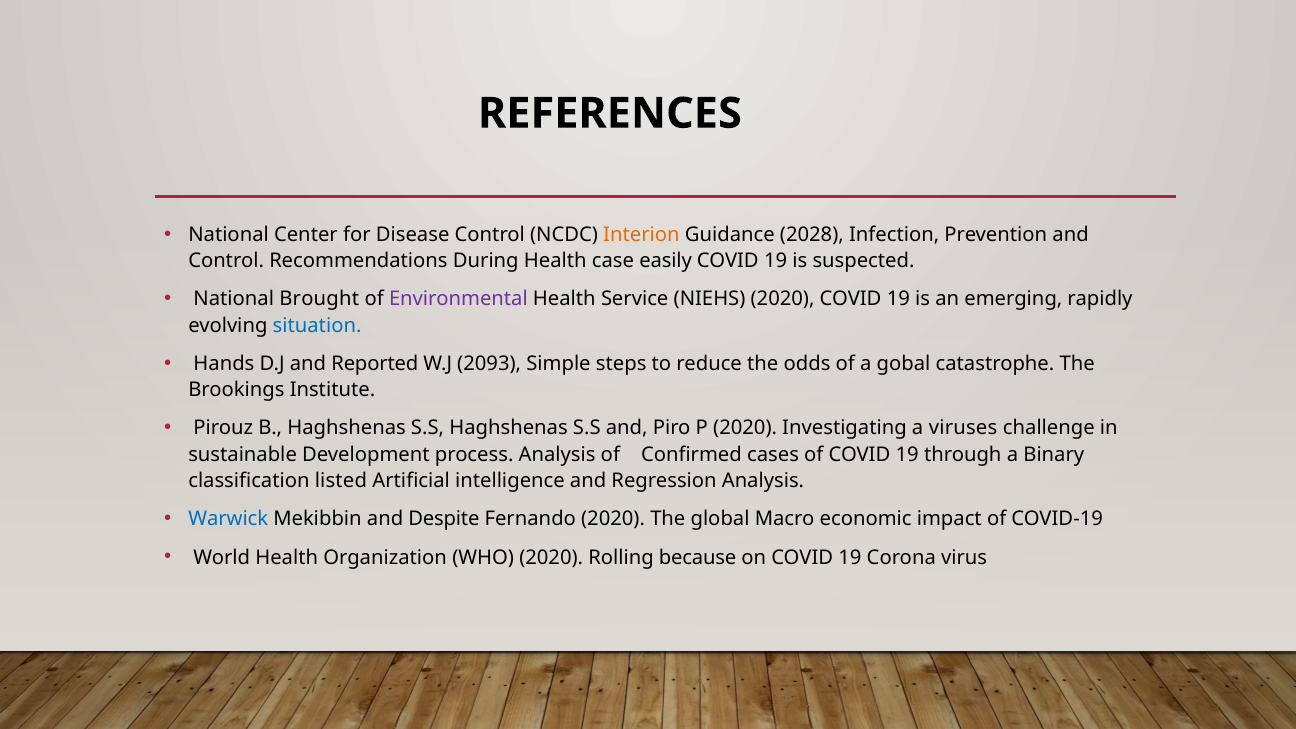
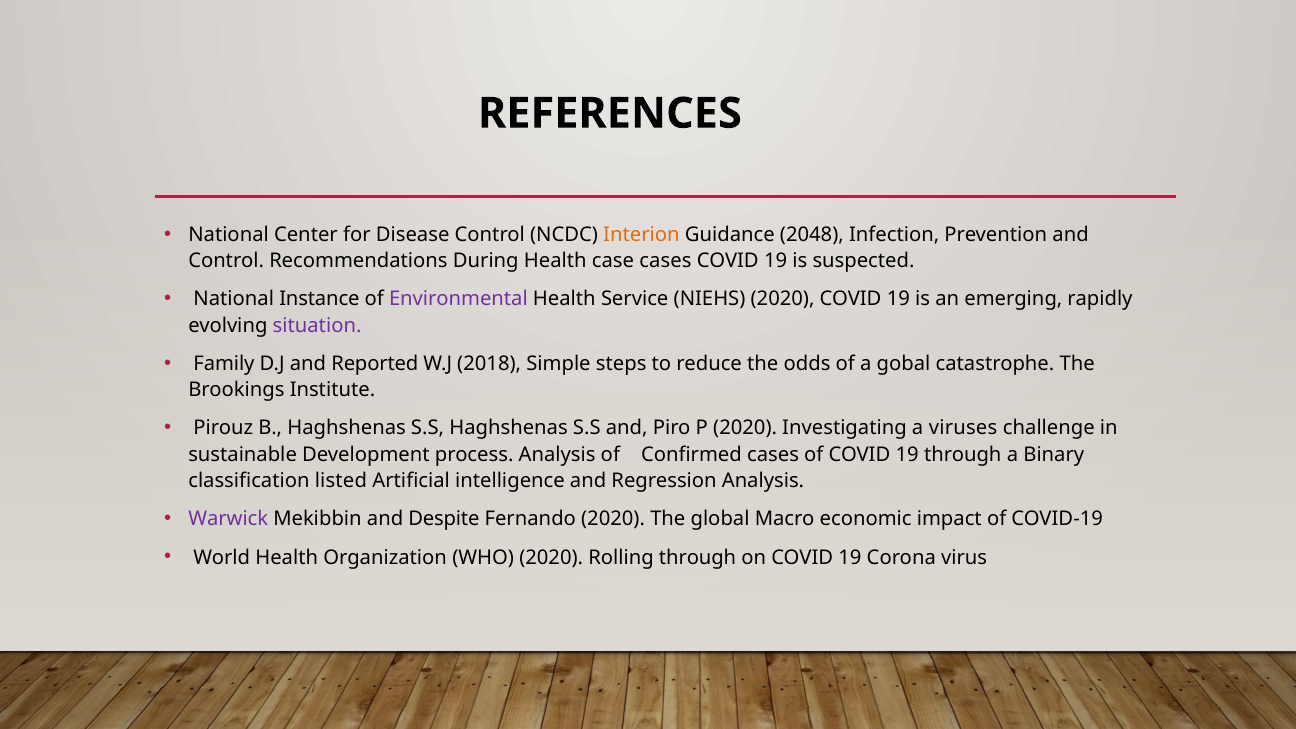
2028: 2028 -> 2048
case easily: easily -> cases
Brought: Brought -> Instance
situation colour: blue -> purple
Hands: Hands -> Family
2093: 2093 -> 2018
Warwick colour: blue -> purple
Rolling because: because -> through
